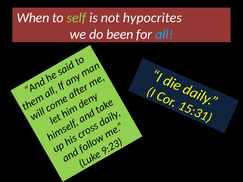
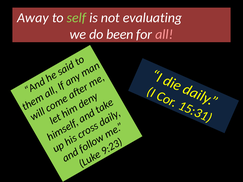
When: When -> Away
hypocrites: hypocrites -> evaluating
all colour: light blue -> pink
